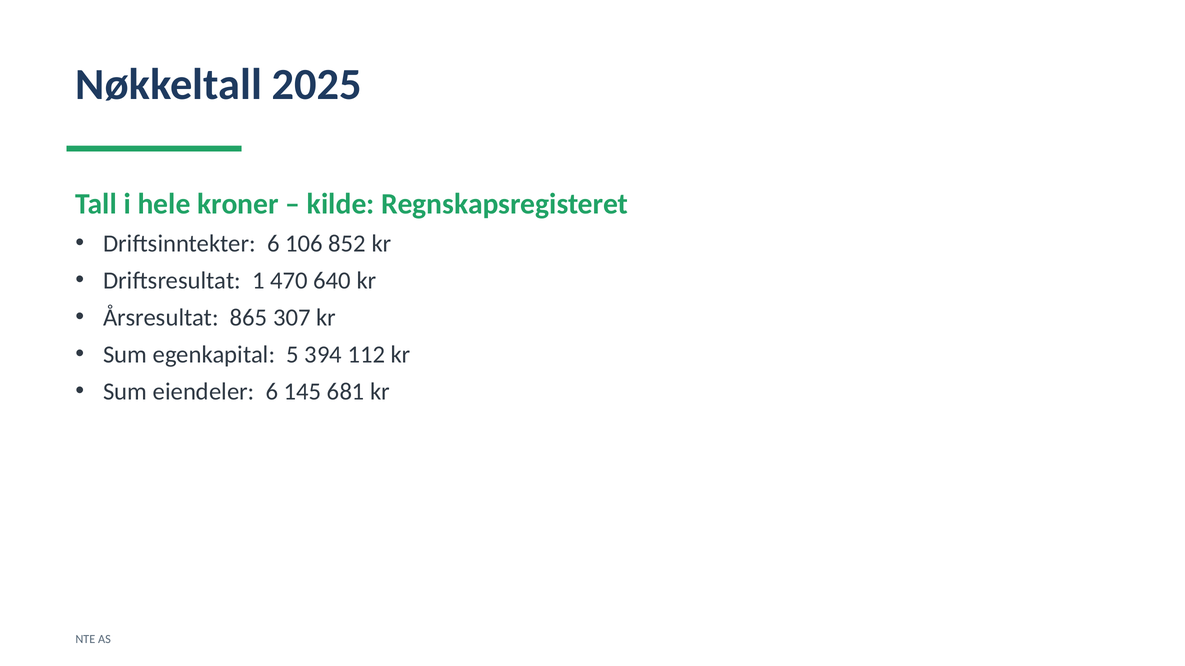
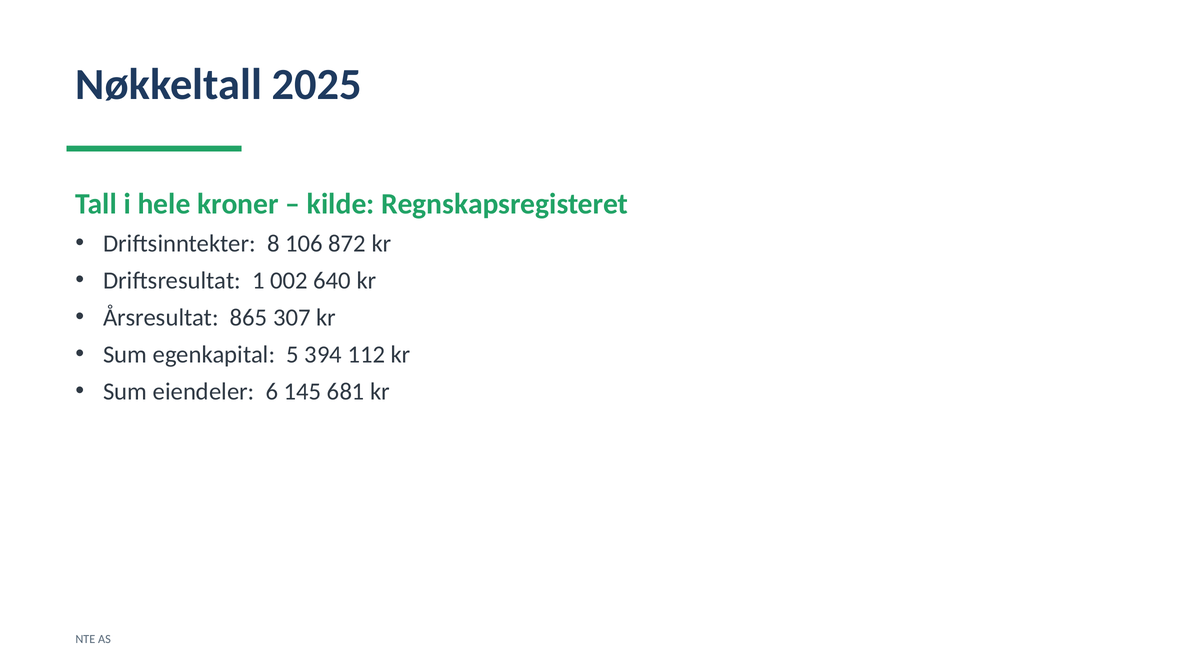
Driftsinntekter 6: 6 -> 8
852: 852 -> 872
470: 470 -> 002
